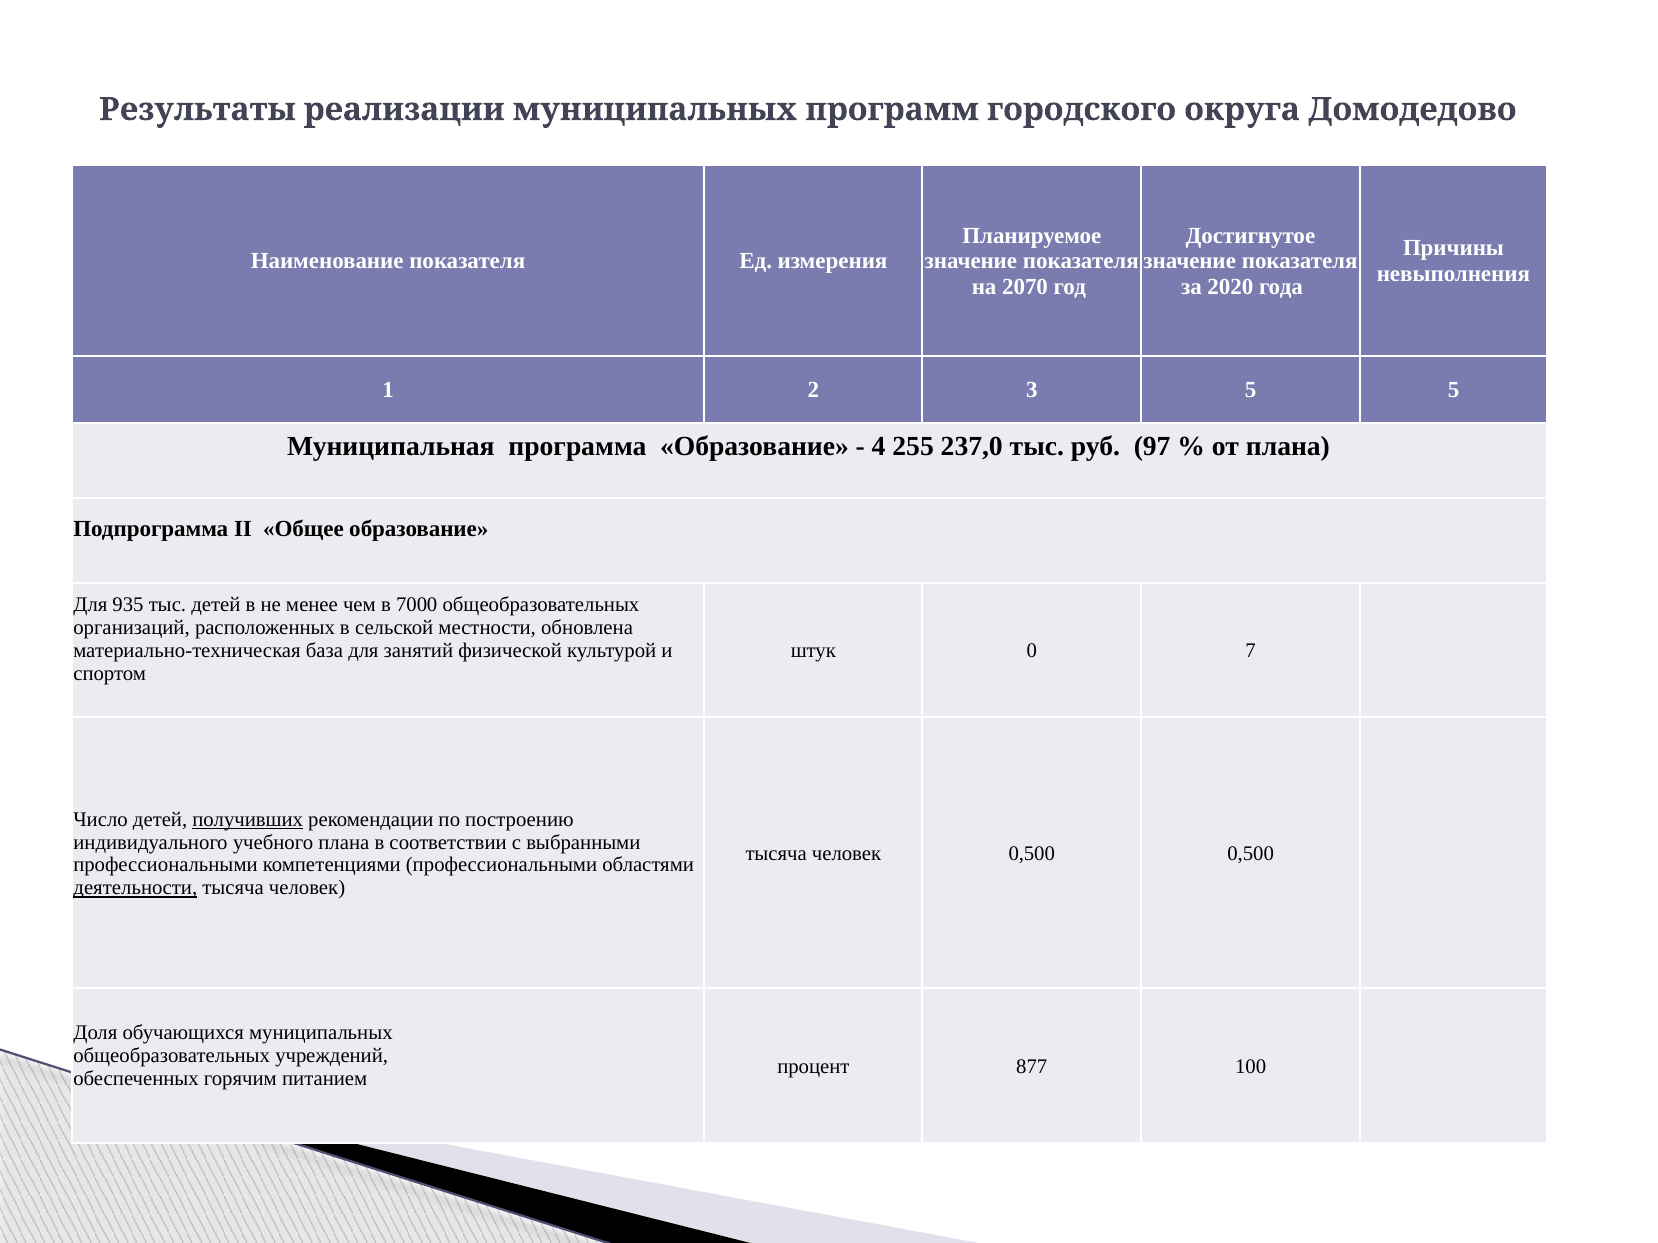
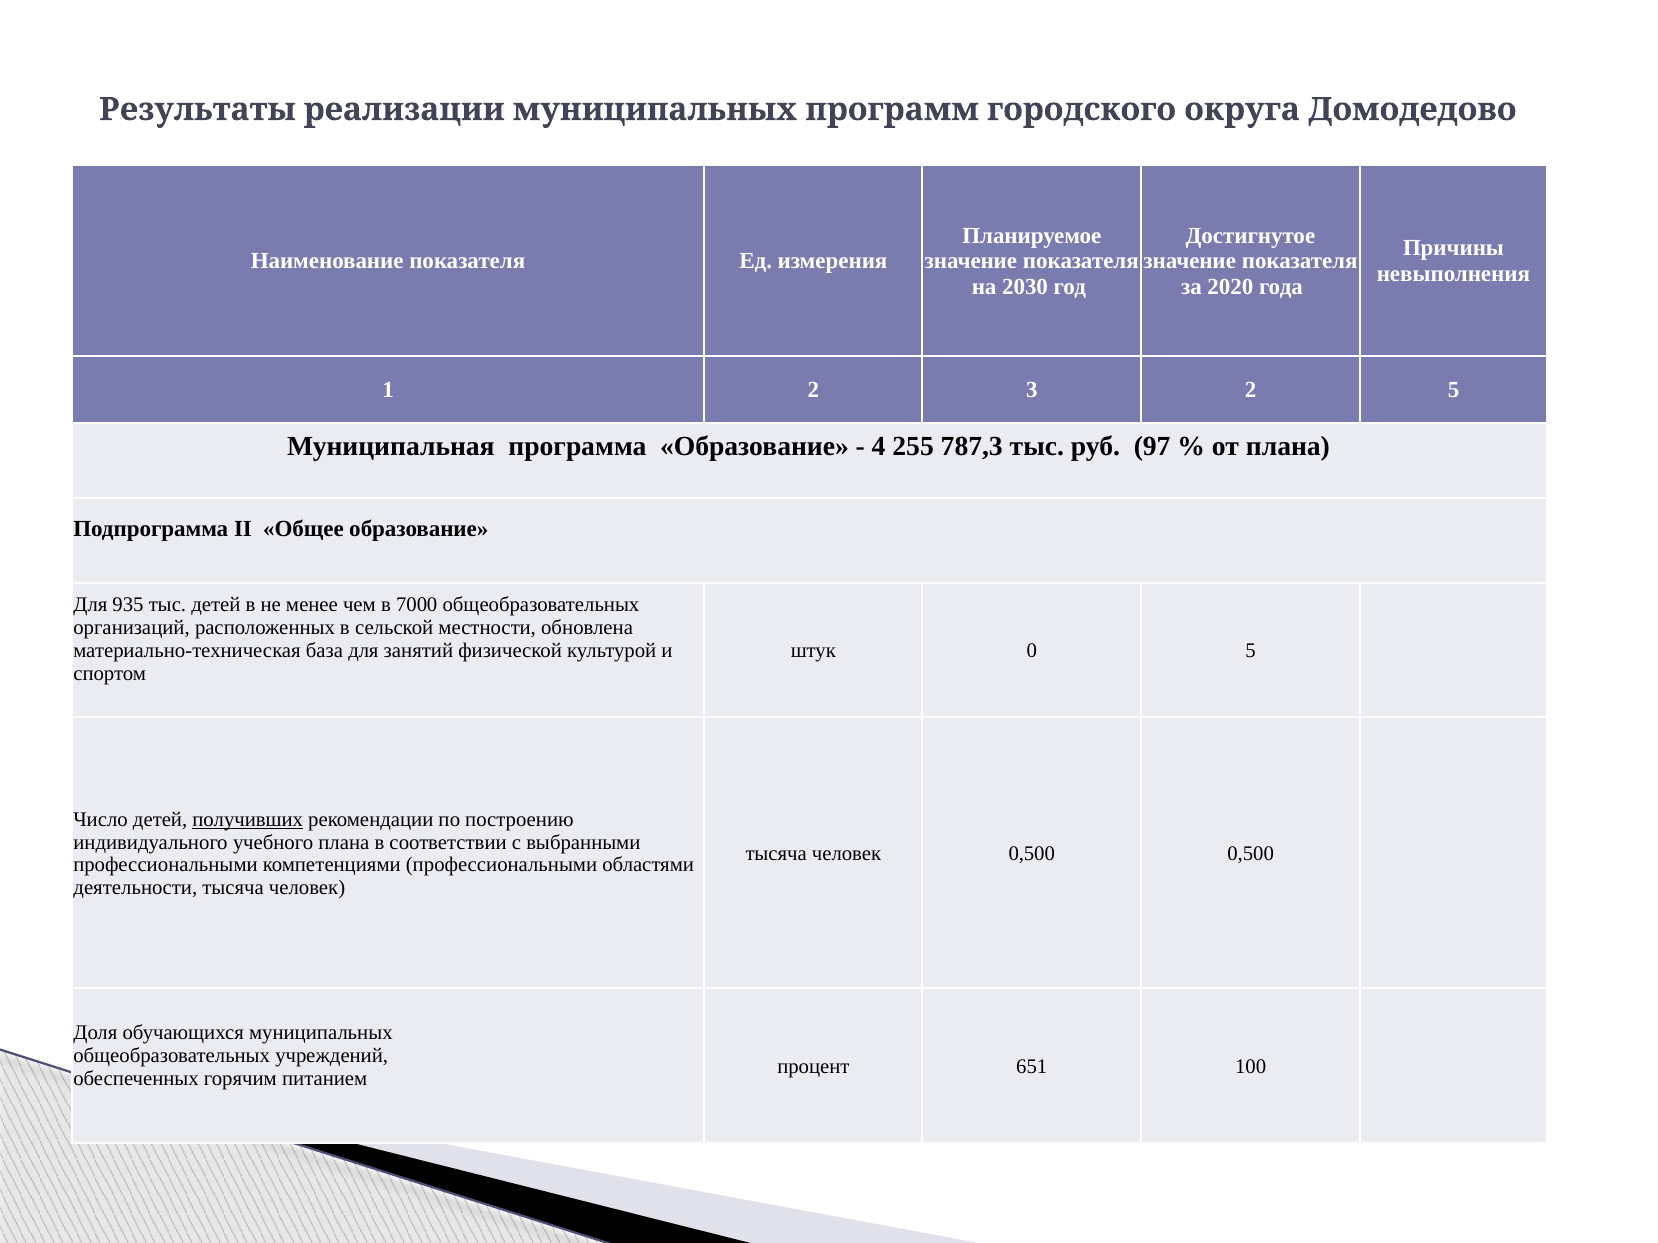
2070: 2070 -> 2030
3 5: 5 -> 2
237,0: 237,0 -> 787,3
0 7: 7 -> 5
деятельности underline: present -> none
877: 877 -> 651
